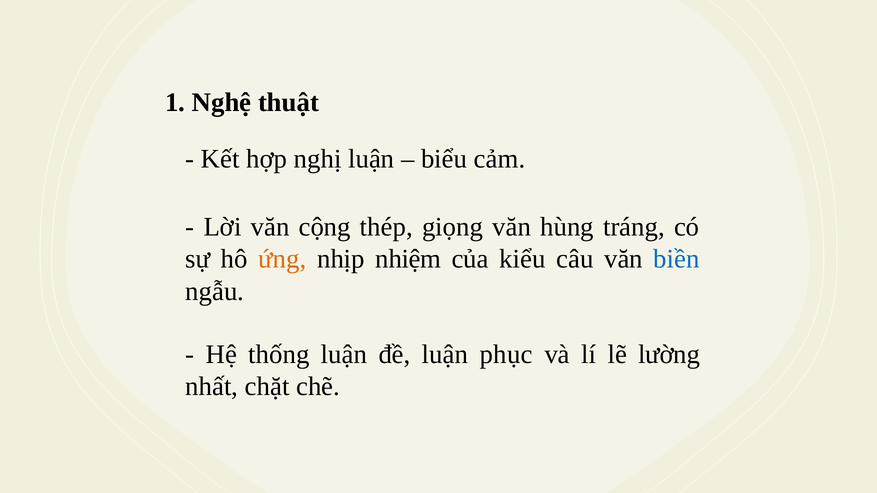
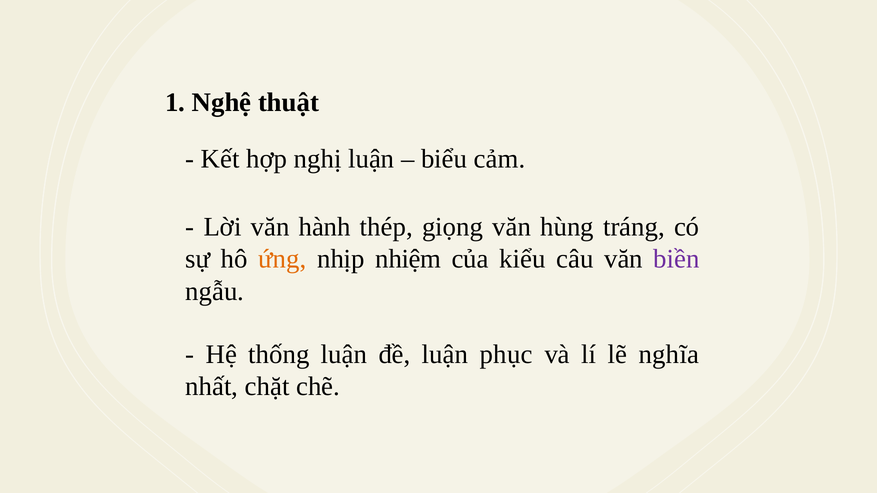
cộng: cộng -> hành
biền colour: blue -> purple
lường: lường -> nghĩa
